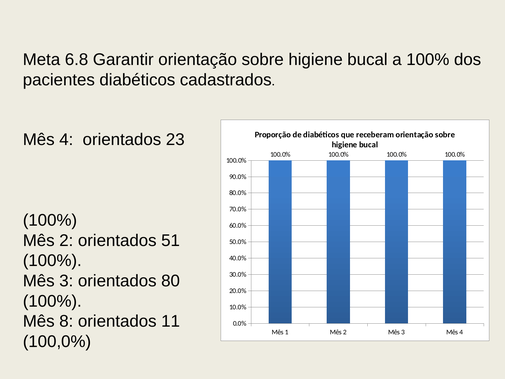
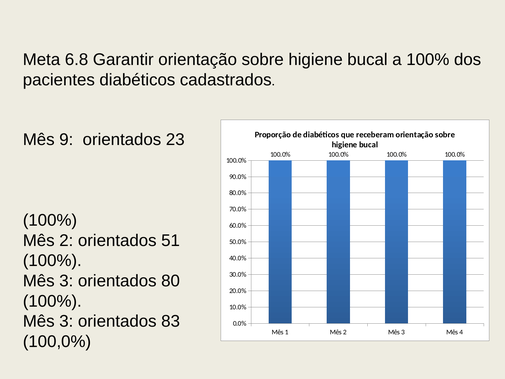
4 at (66, 139): 4 -> 9
8 at (66, 321): 8 -> 3
11: 11 -> 83
